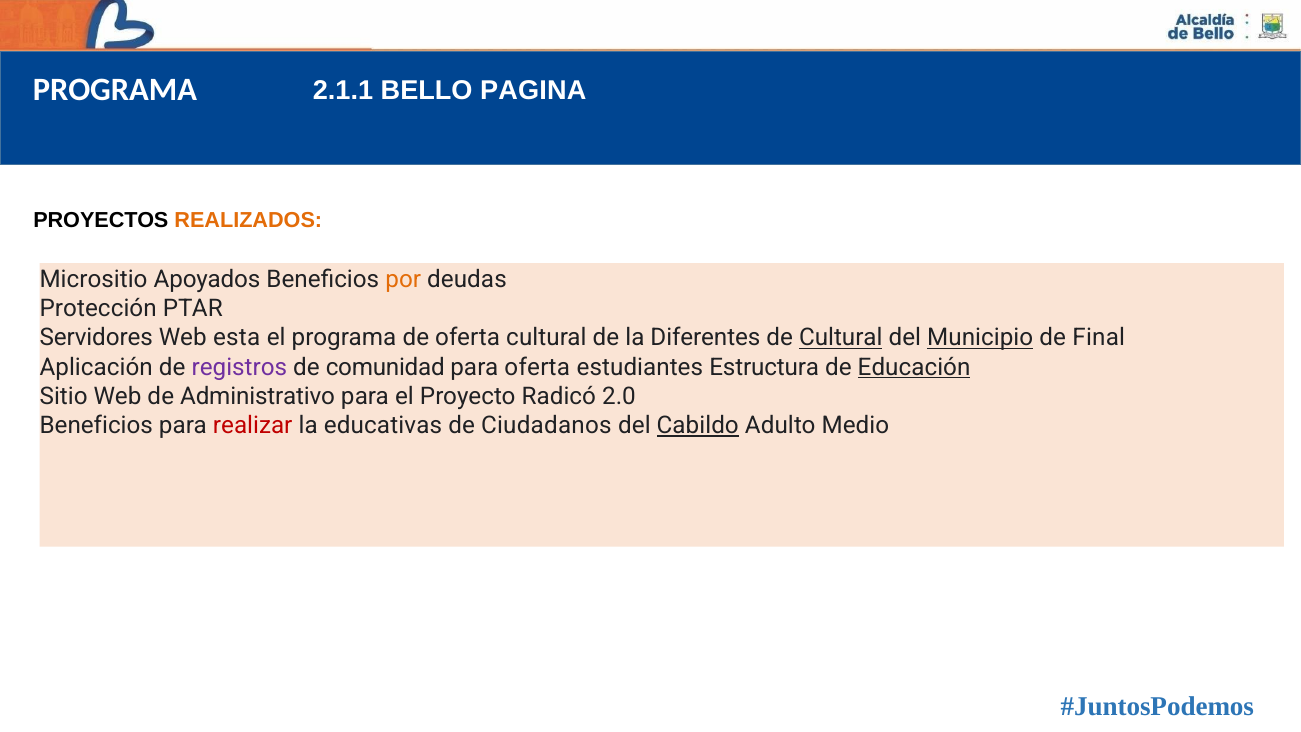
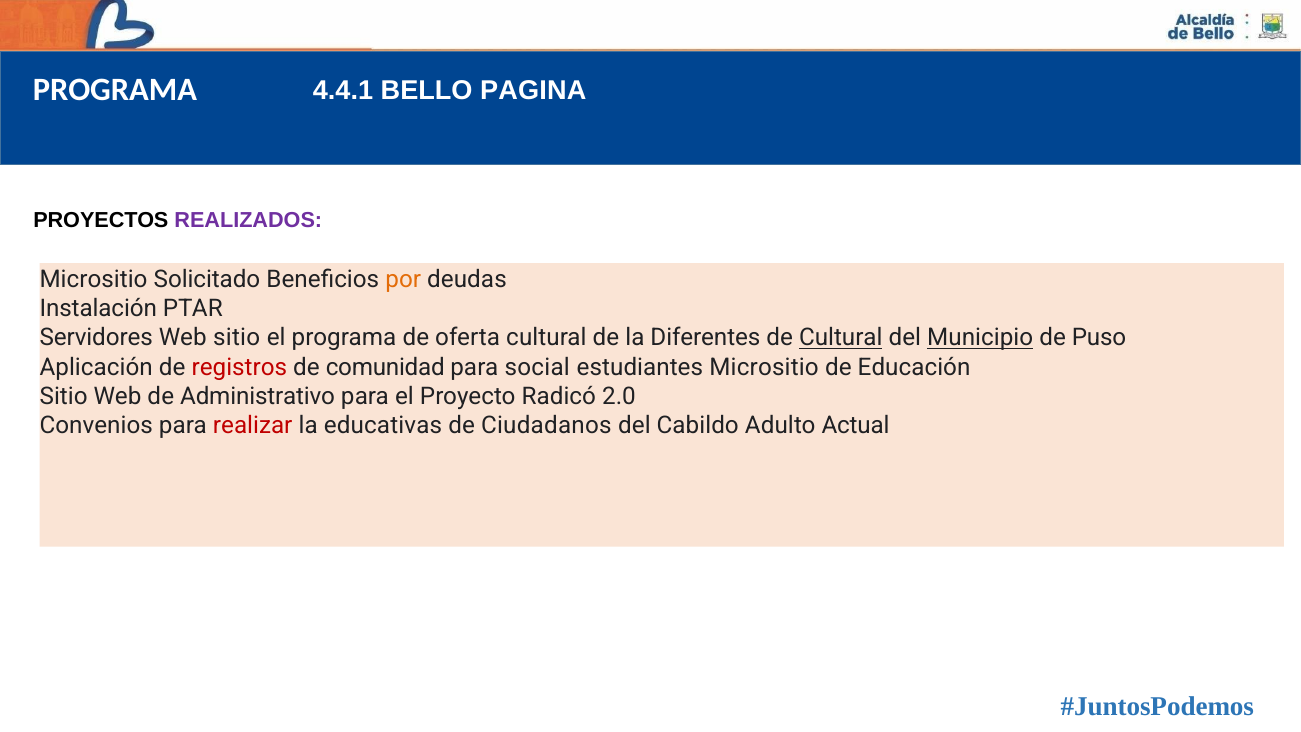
2.1.1: 2.1.1 -> 4.4.1
REALIZADOS colour: orange -> purple
Apoyados: Apoyados -> Solicitado
Protección: Protección -> Instalación
Web esta: esta -> sitio
Final: Final -> Puso
registros colour: purple -> red
para oferta: oferta -> social
estudiantes Estructura: Estructura -> Micrositio
Educación underline: present -> none
Beneficios at (96, 425): Beneficios -> Convenios
Cabildo underline: present -> none
Medio: Medio -> Actual
